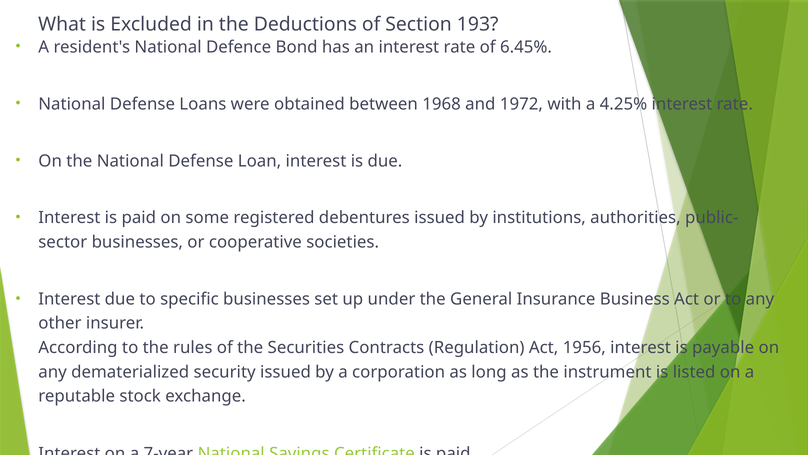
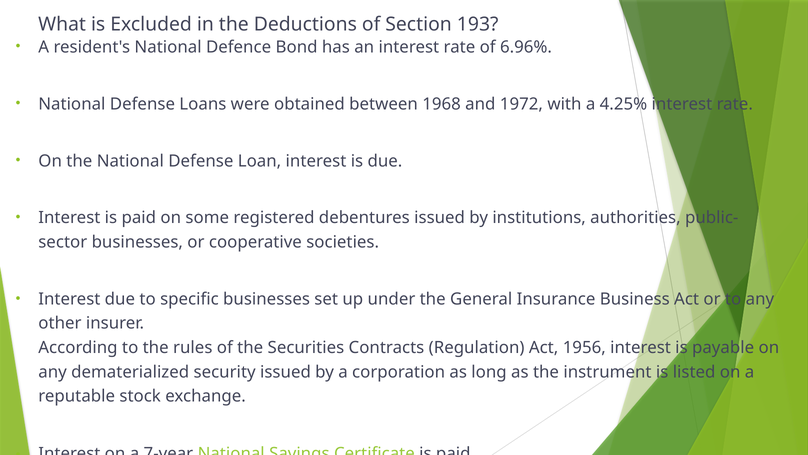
6.45%: 6.45% -> 6.96%
